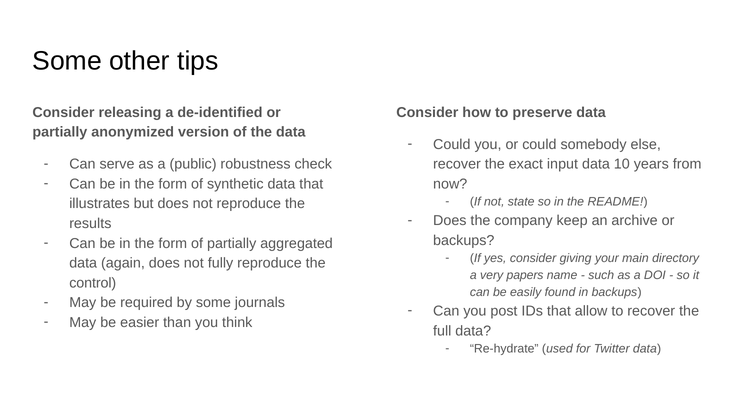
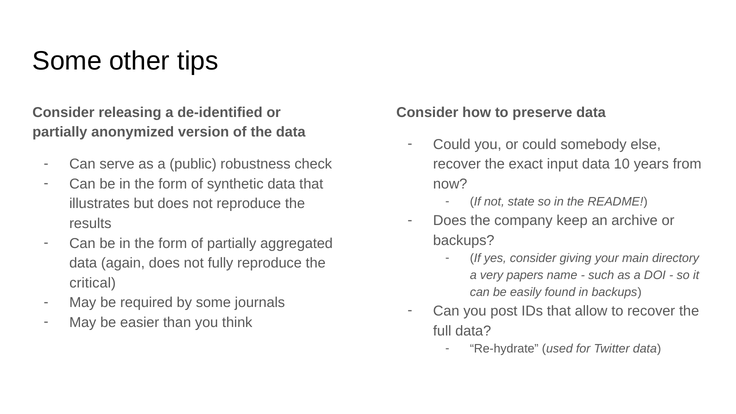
control: control -> critical
